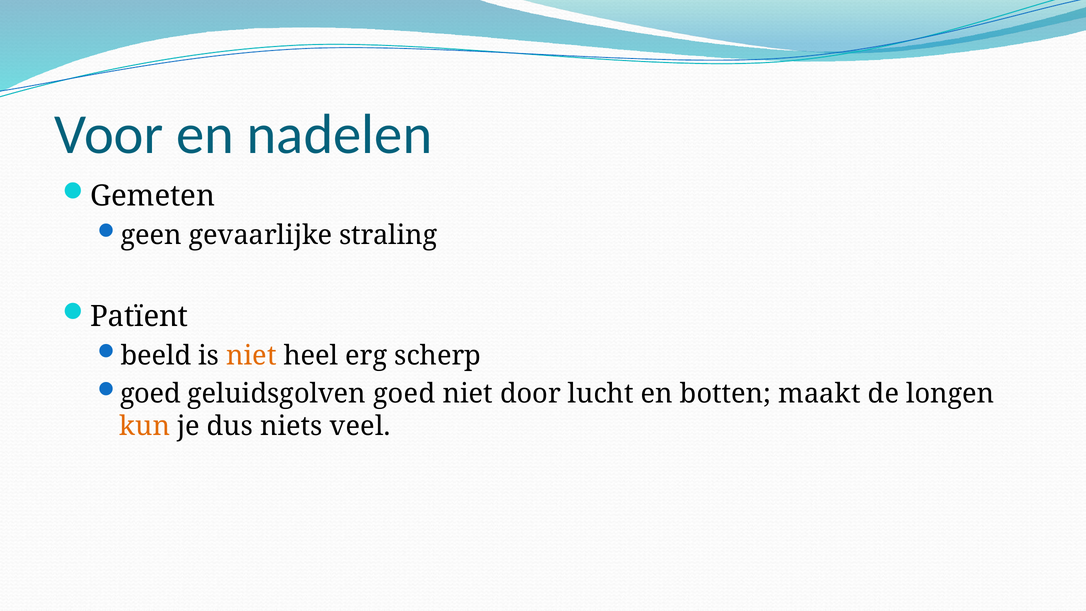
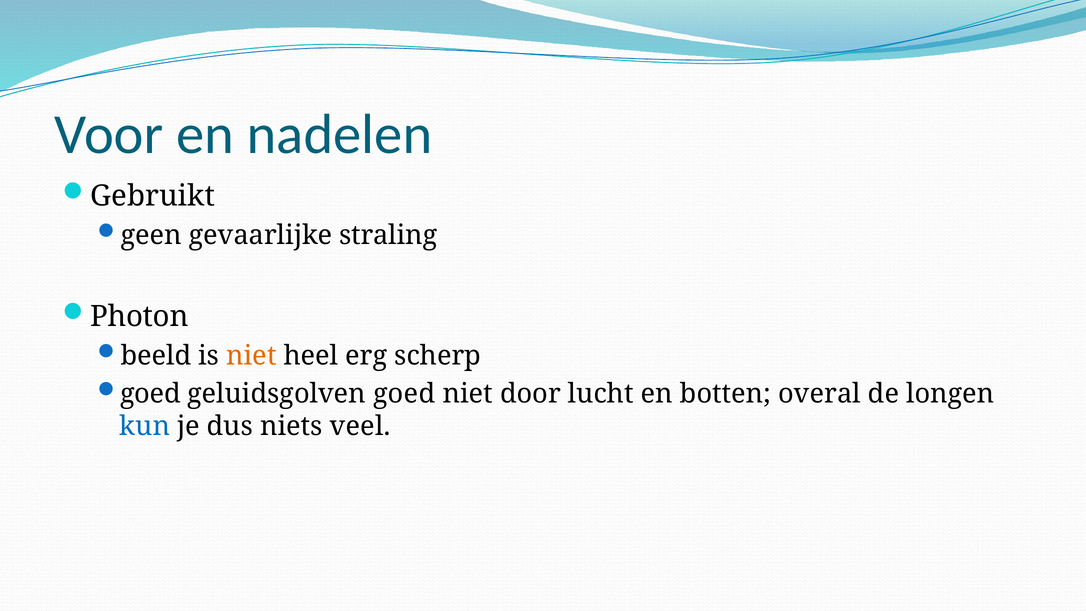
Gemeten: Gemeten -> Gebruikt
Patïent: Patïent -> Photon
maakt: maakt -> overal
kun colour: orange -> blue
